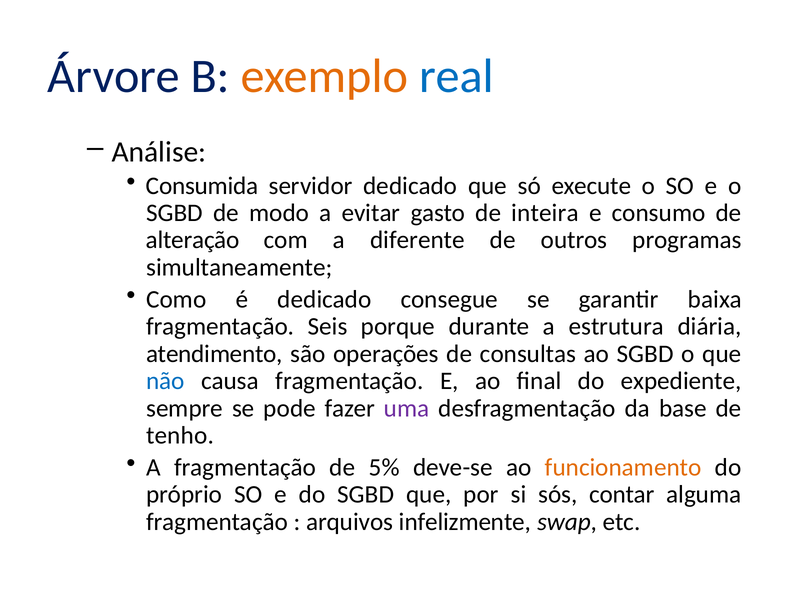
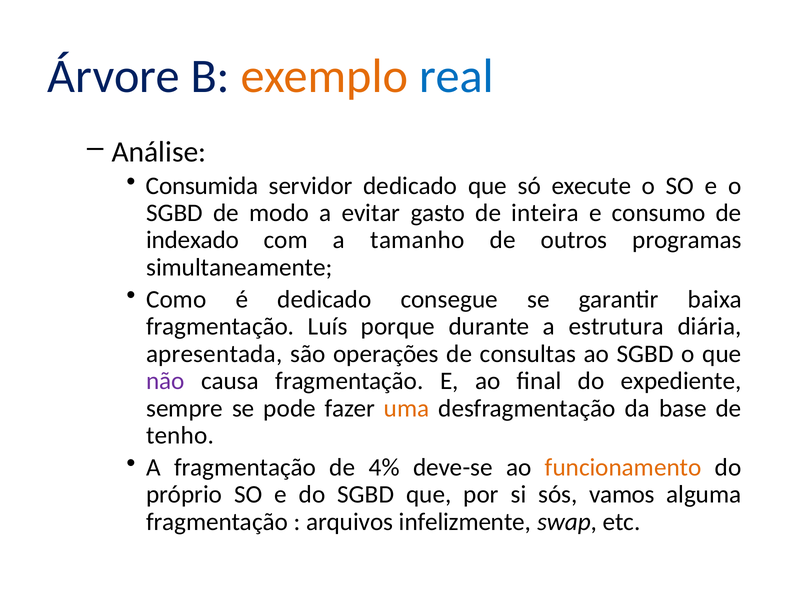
alteração: alteração -> indexado
diferente: diferente -> tamanho
Seis: Seis -> Luís
atendimento: atendimento -> apresentada
não colour: blue -> purple
uma colour: purple -> orange
5%: 5% -> 4%
contar: contar -> vamos
